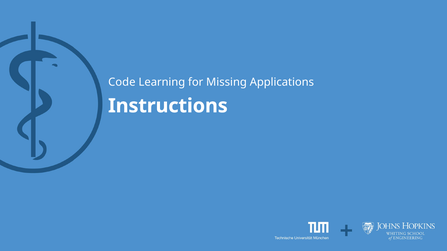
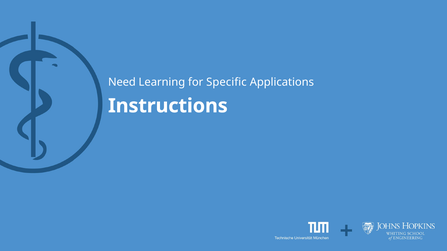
Code: Code -> Need
Missing: Missing -> Specific
